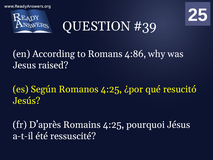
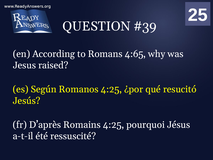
4:86: 4:86 -> 4:65
